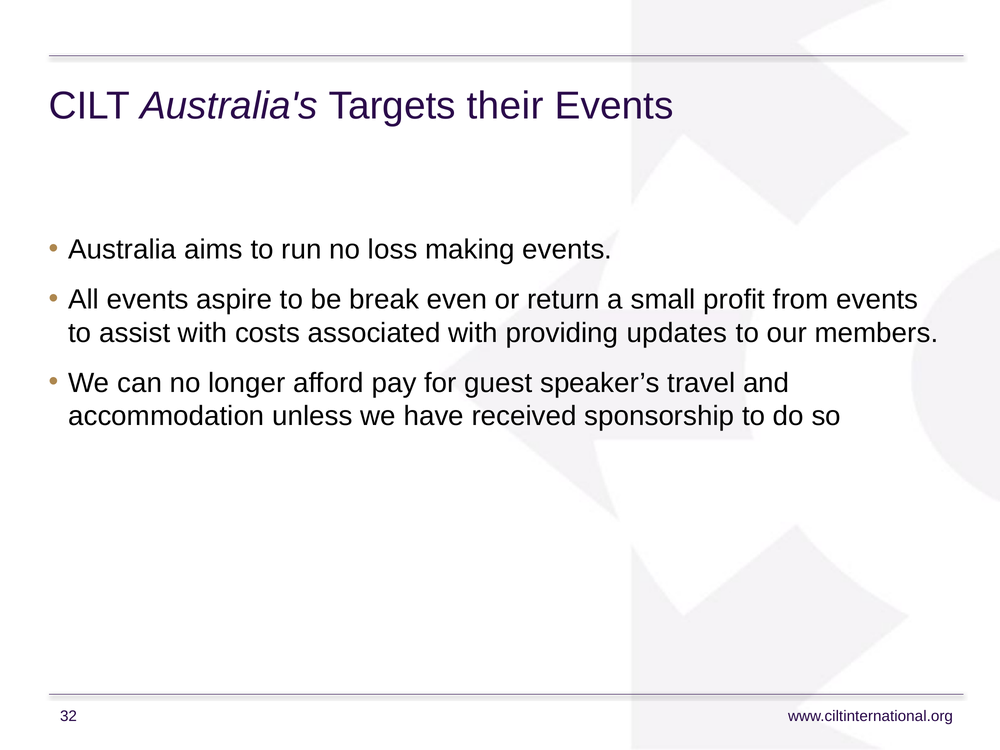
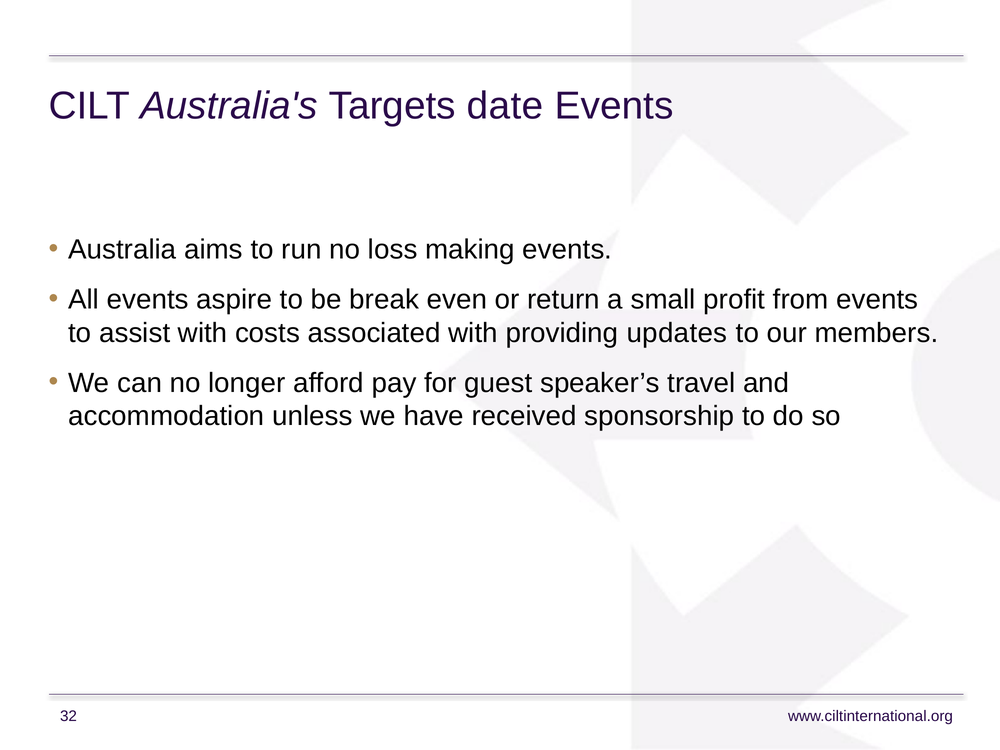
their: their -> date
